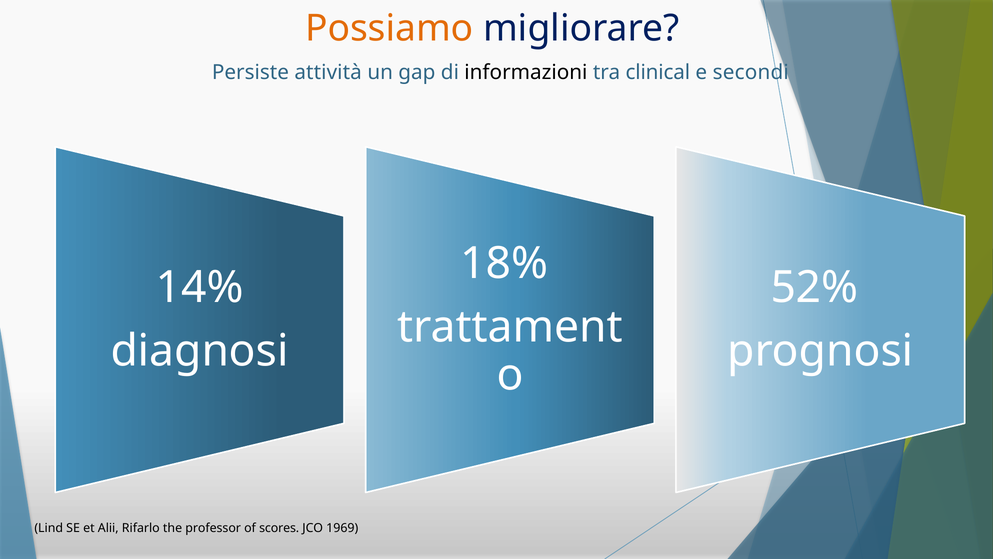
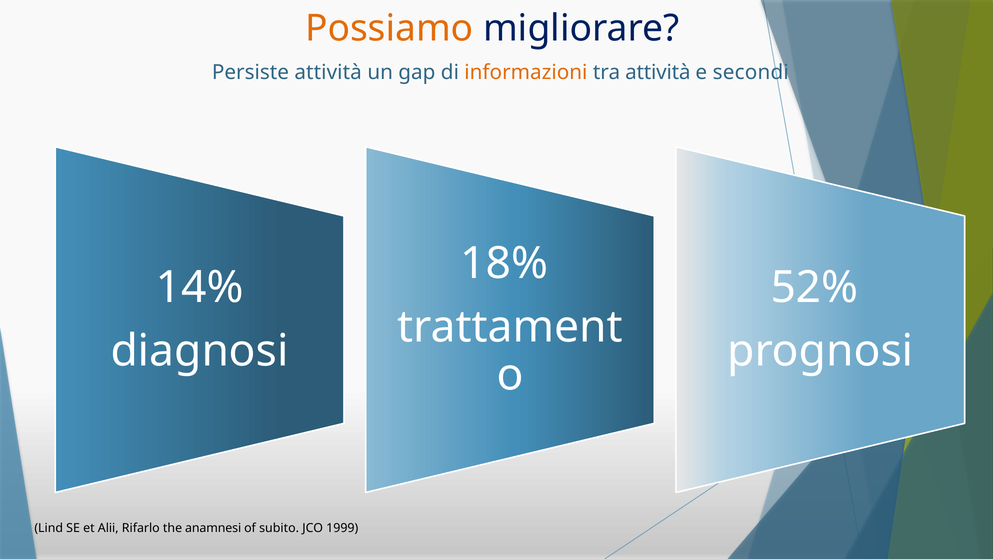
informazioni colour: black -> orange
tra clinical: clinical -> attività
professor: professor -> anamnesi
scores: scores -> subito
1969: 1969 -> 1999
